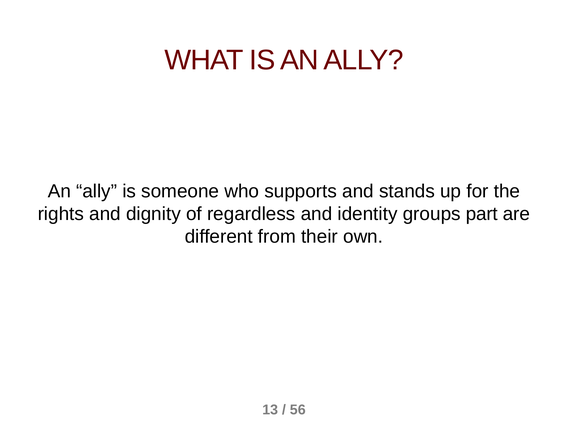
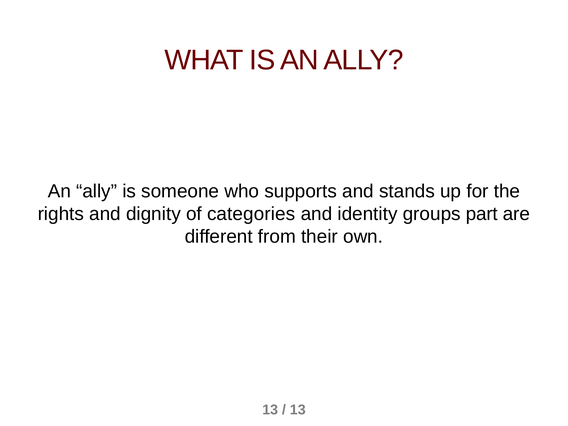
regardless: regardless -> categories
56 at (298, 410): 56 -> 13
